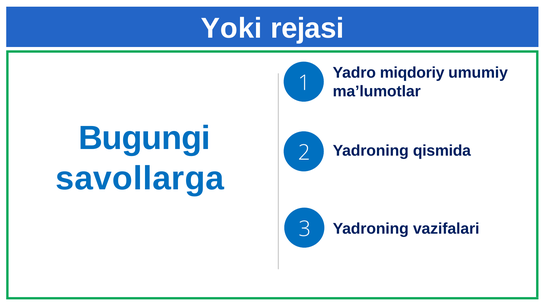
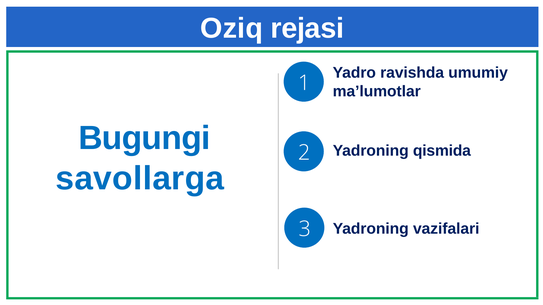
Yoki: Yoki -> Oziq
miqdoriy: miqdoriy -> ravishda
